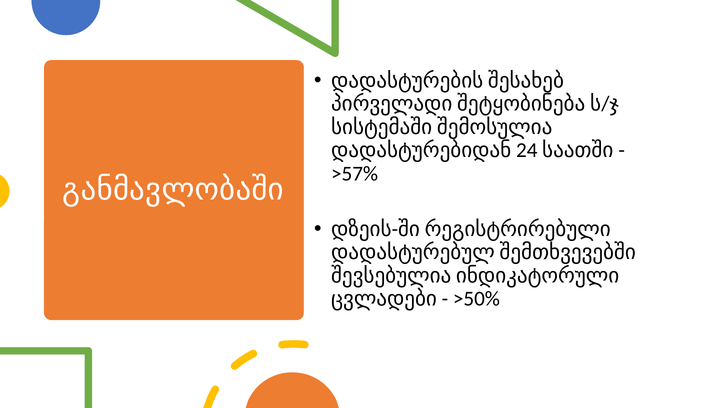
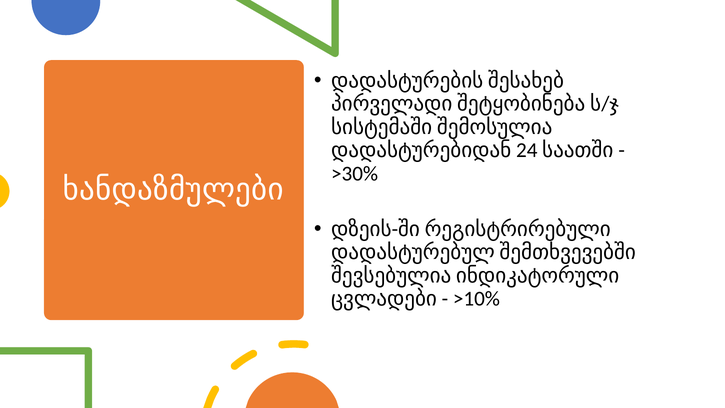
>57%: >57% -> >30%
განმავლობაში: განმავლობაში -> ხანდაზმულები
>50%: >50% -> >10%
